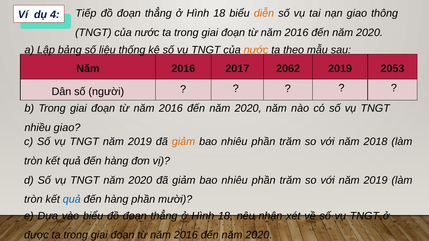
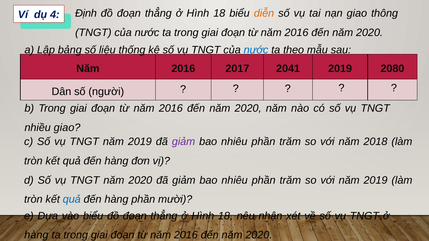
Tiếp: Tiếp -> Định
nước at (256, 50) colour: orange -> blue
2062: 2062 -> 2041
2053: 2053 -> 2080
giảm at (184, 142) colour: orange -> purple
được at (36, 236): được -> hàng
